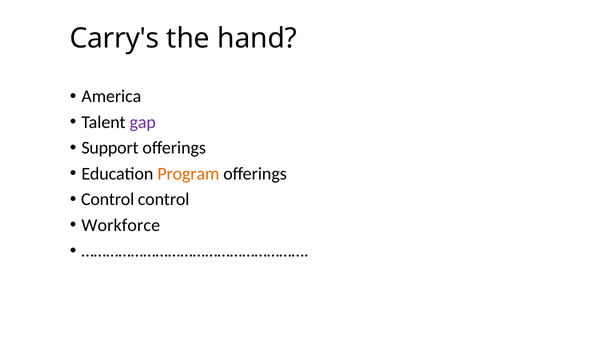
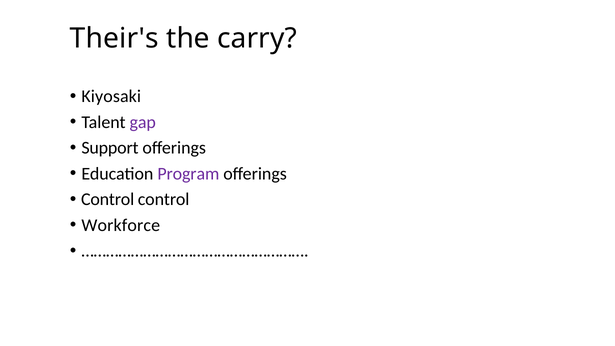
Carry's: Carry's -> Their's
hand: hand -> carry
America: America -> Kiyosaki
Program colour: orange -> purple
